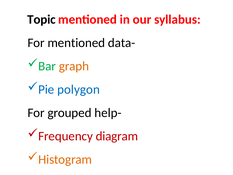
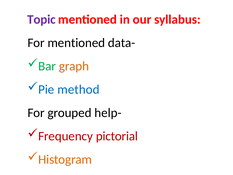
Topic colour: black -> purple
polygon: polygon -> method
diagram: diagram -> pictorial
